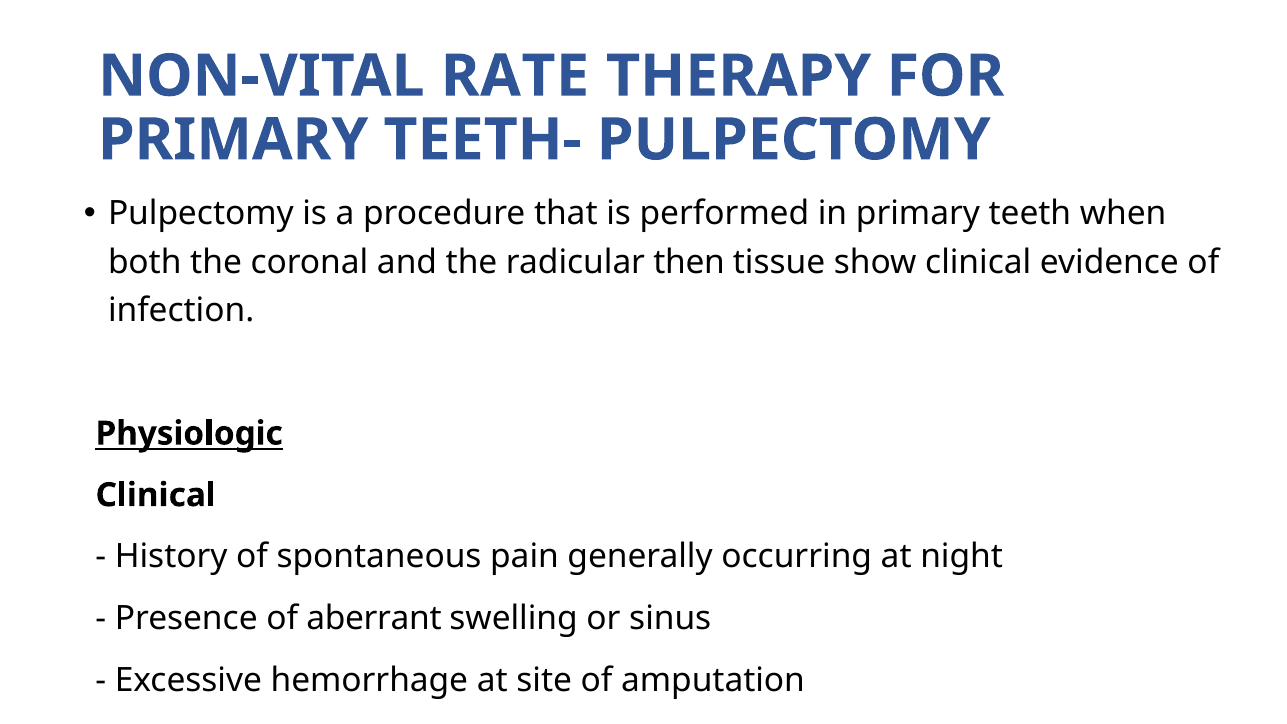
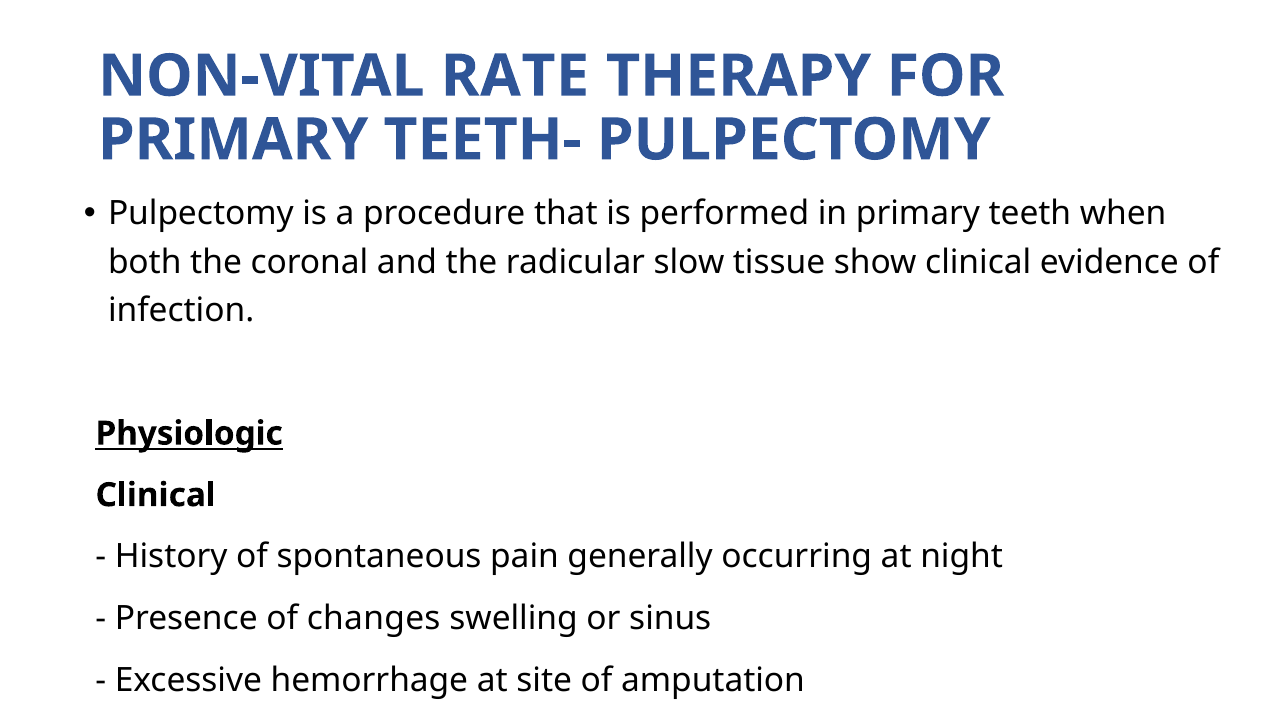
then: then -> slow
aberrant: aberrant -> changes
